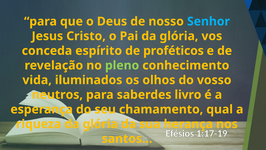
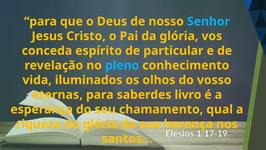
proféticos: proféticos -> particular
pleno colour: light green -> light blue
neutros: neutros -> eternas
